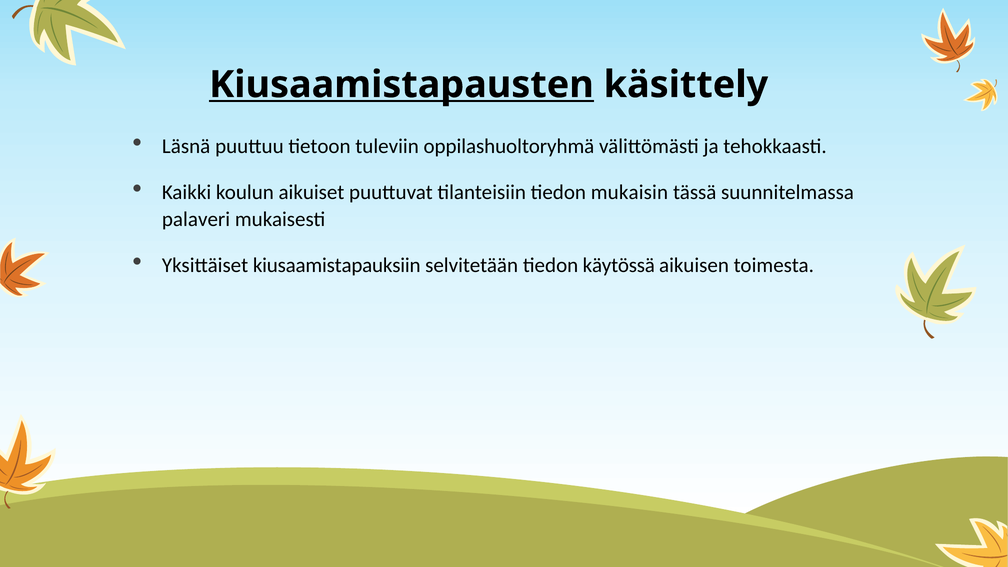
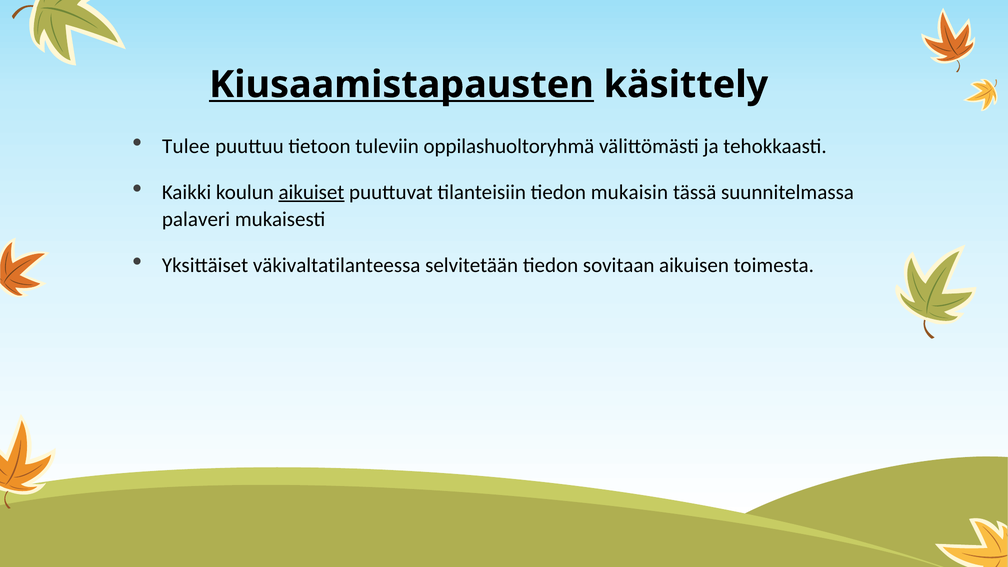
Läsnä: Läsnä -> Tulee
aikuiset underline: none -> present
kiusaamistapauksiin: kiusaamistapauksiin -> väkivaltatilanteessa
käytössä: käytössä -> sovitaan
